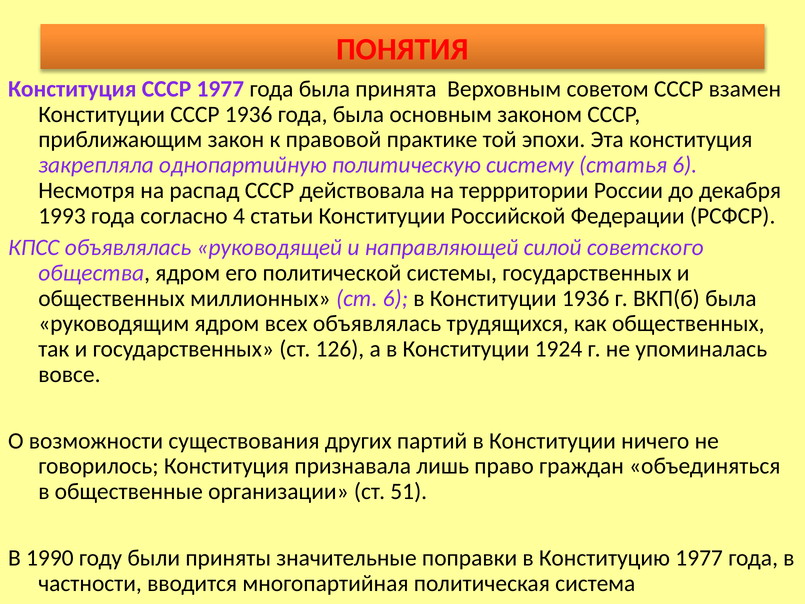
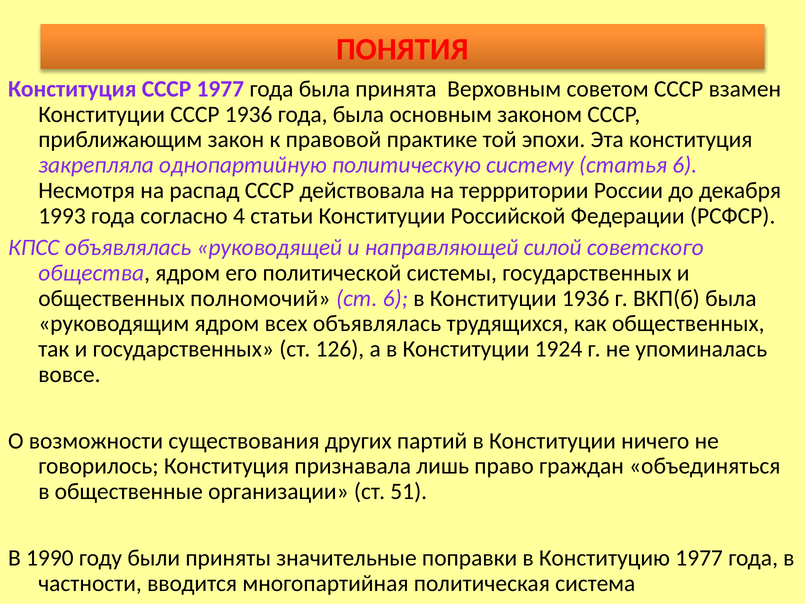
миллионных: миллионных -> полномочий
